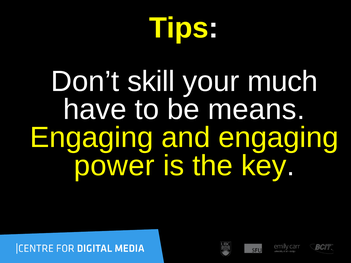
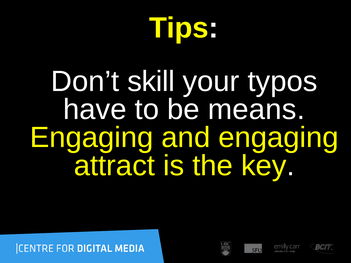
much: much -> typos
power: power -> attract
